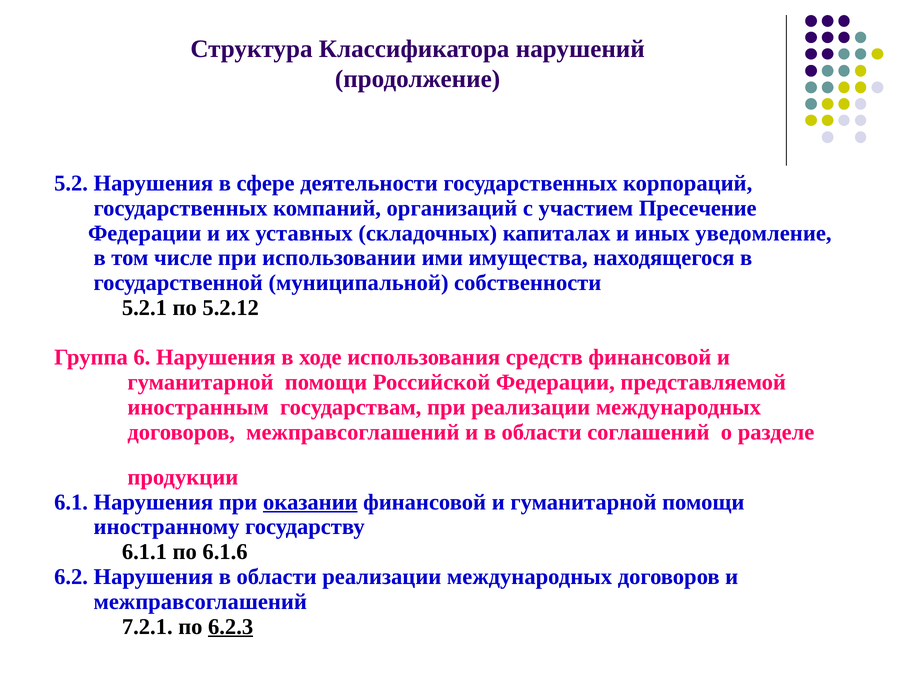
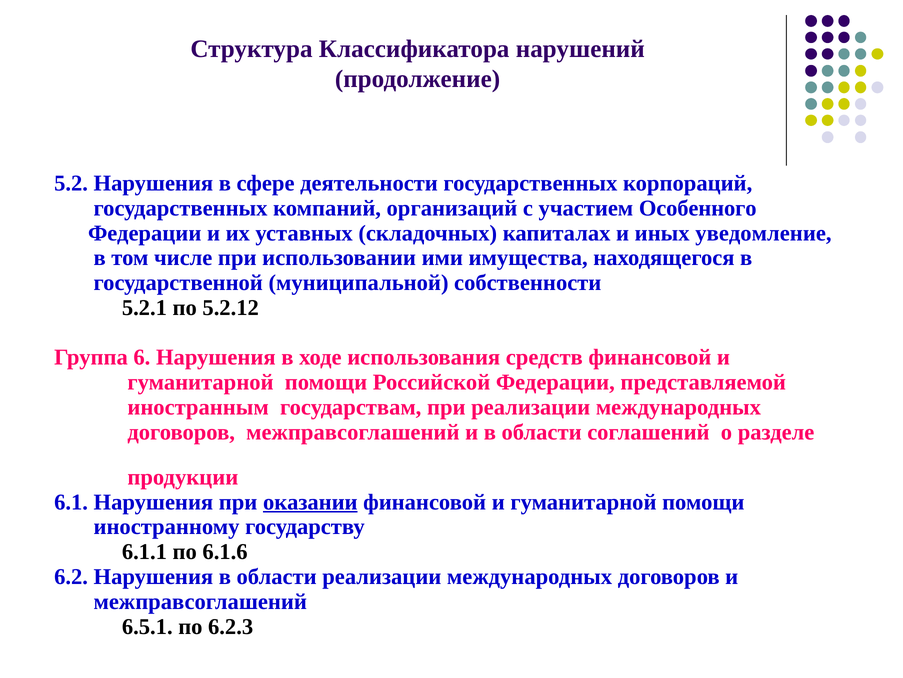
Пресечение: Пресечение -> Особенного
7.2.1: 7.2.1 -> 6.5.1
6.2.3 underline: present -> none
